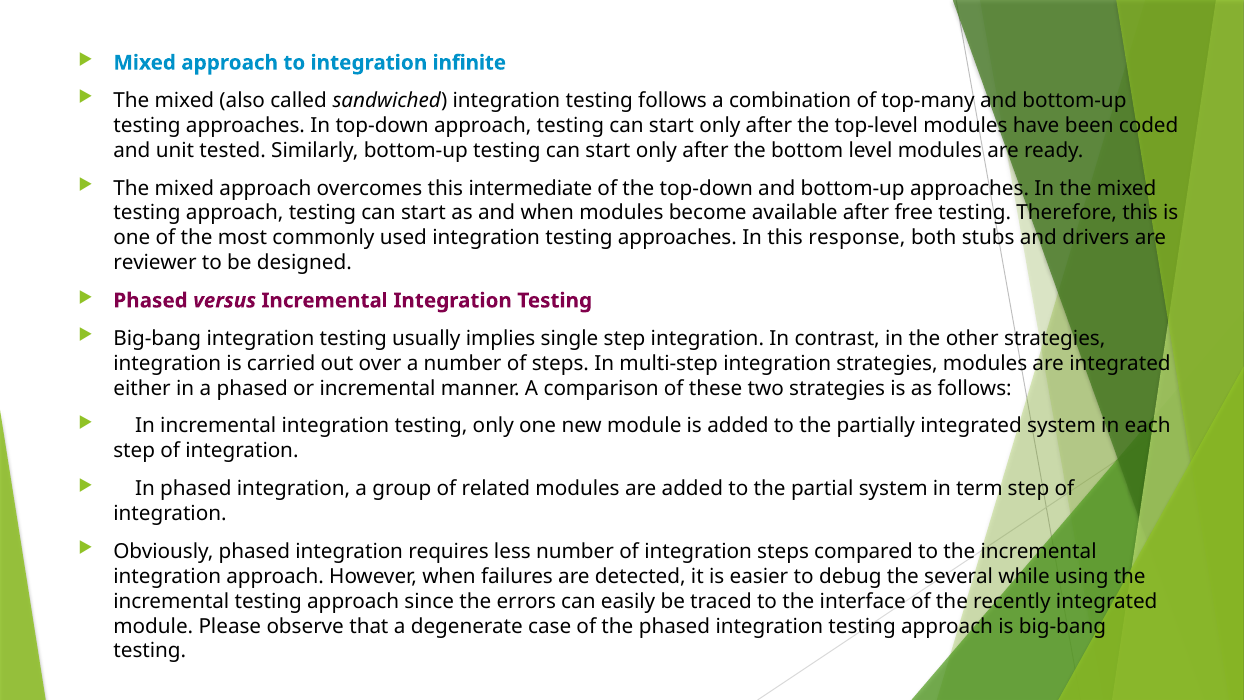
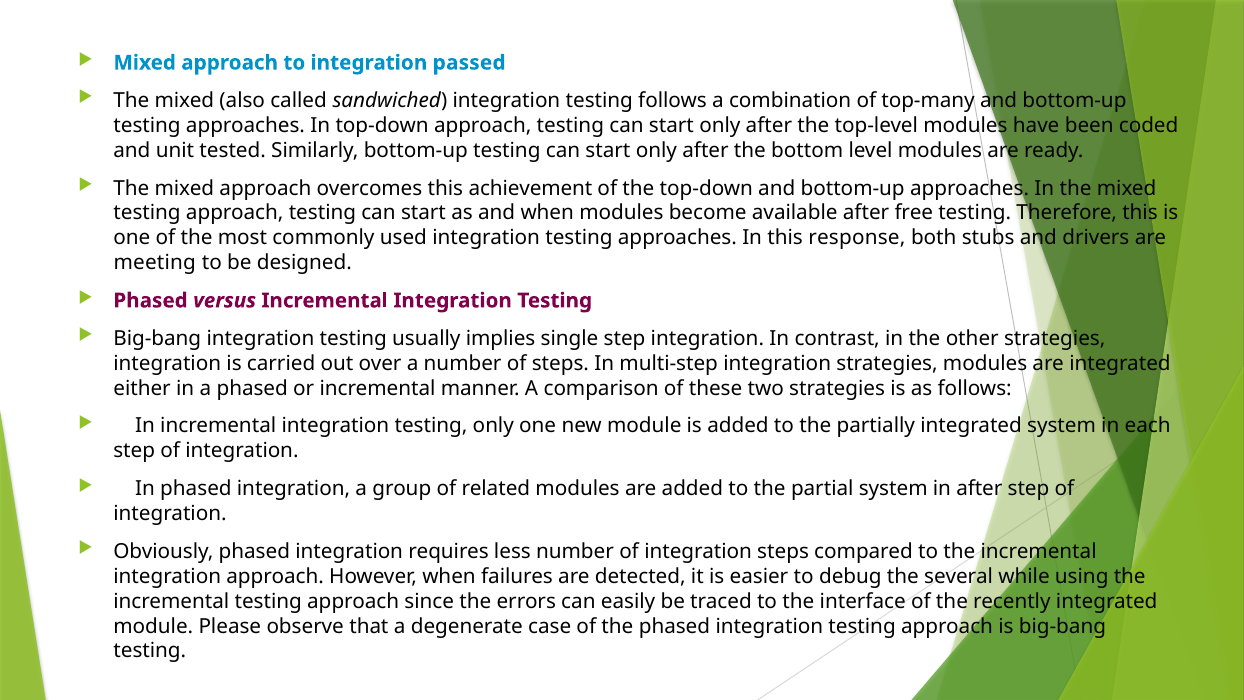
infinite: infinite -> passed
intermediate: intermediate -> achievement
reviewer: reviewer -> meeting
in term: term -> after
